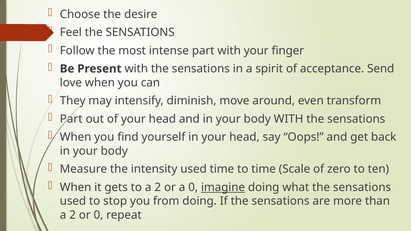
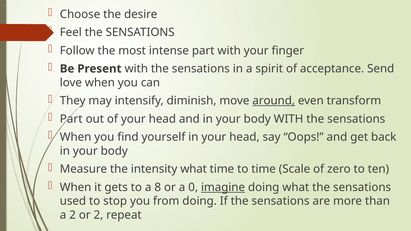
around underline: none -> present
intensity used: used -> what
to a 2: 2 -> 8
or 0: 0 -> 2
